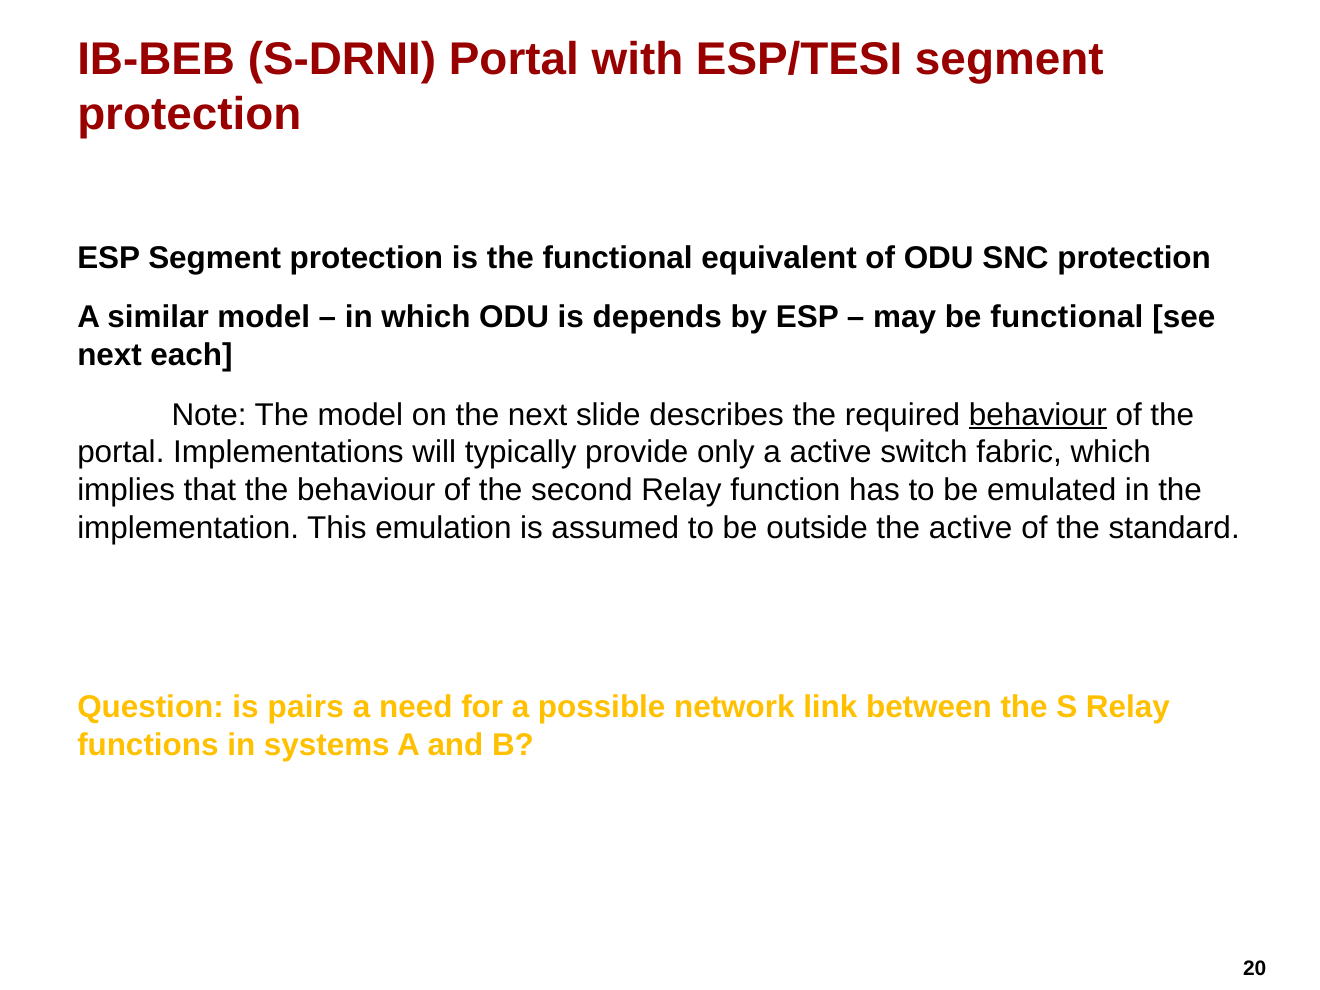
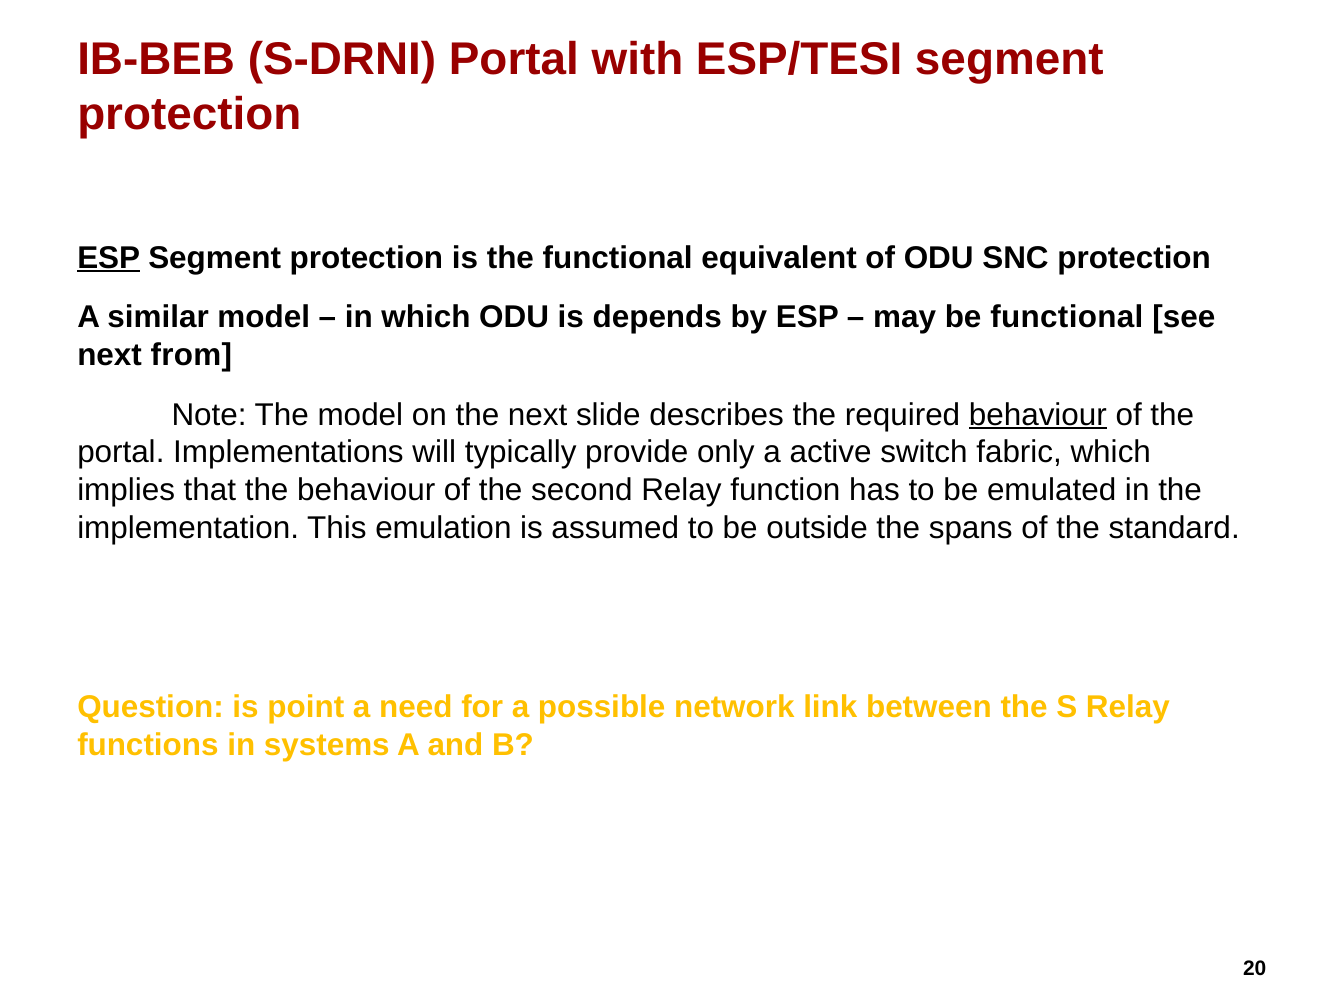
ESP at (109, 258) underline: none -> present
each: each -> from
the active: active -> spans
pairs: pairs -> point
